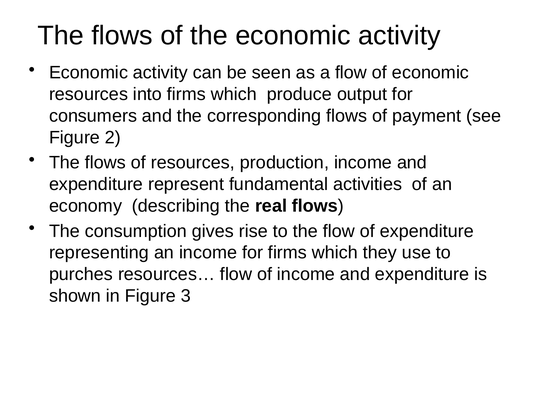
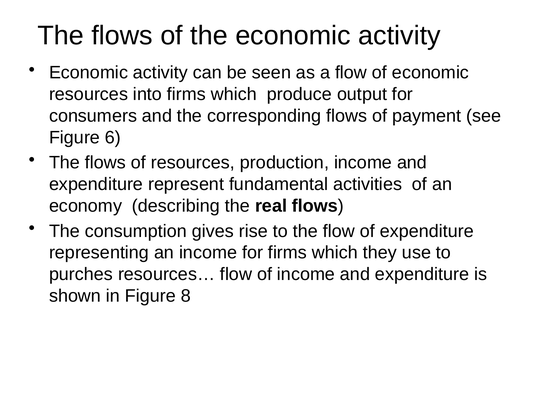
2: 2 -> 6
3: 3 -> 8
